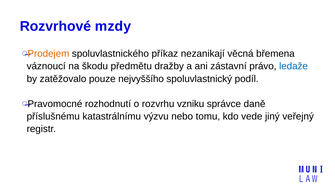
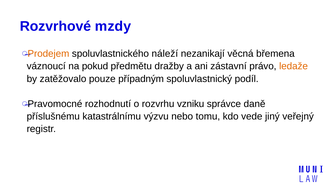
příkaz: příkaz -> náleží
škodu: škodu -> pokud
ledaže colour: blue -> orange
nejvyššího: nejvyššího -> případným
